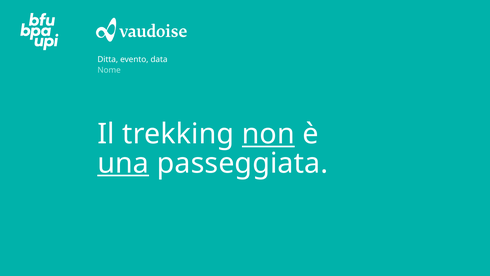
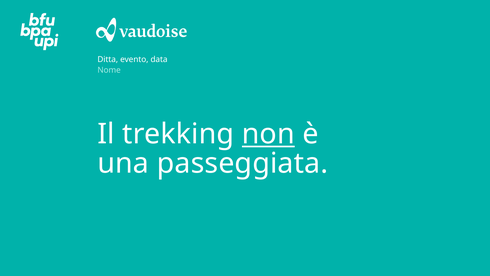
una underline: present -> none
